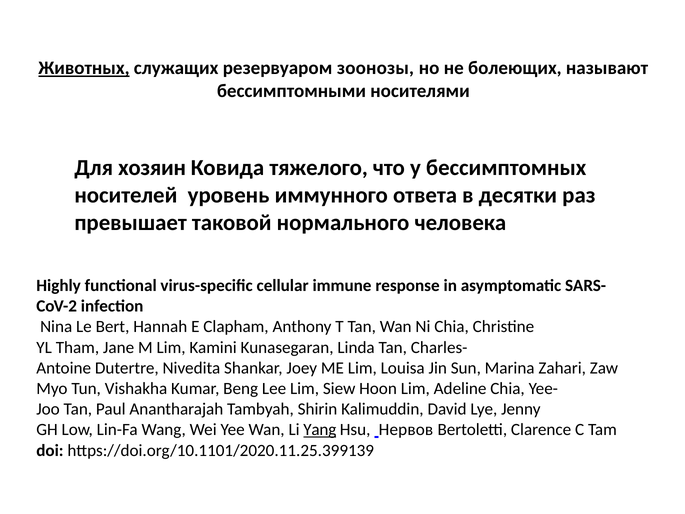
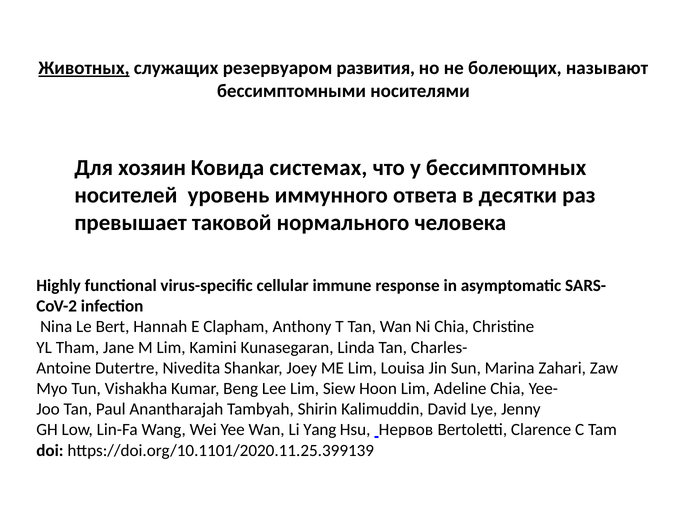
зоонозы: зоонозы -> развития
тяжелого: тяжелого -> системах
Yang underline: present -> none
